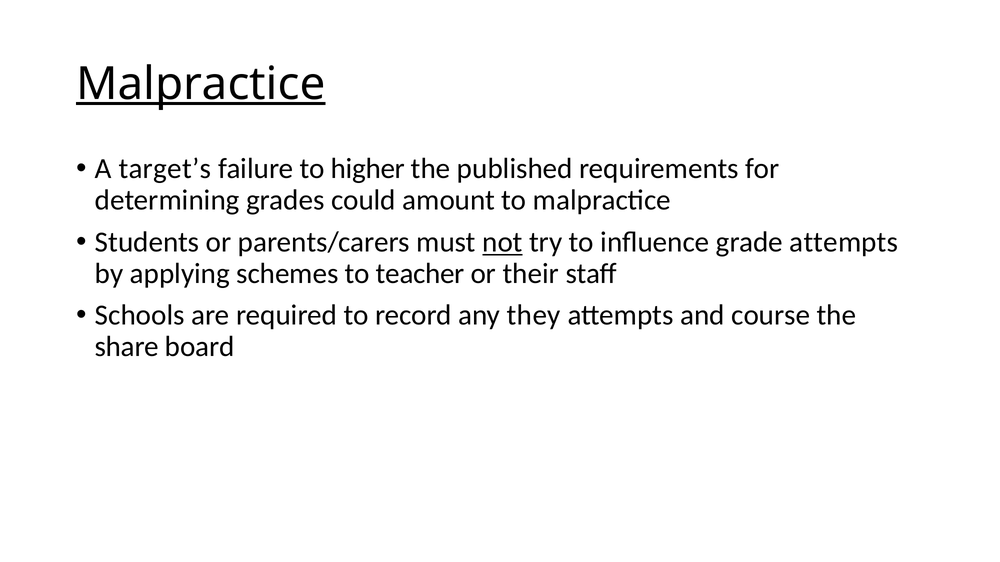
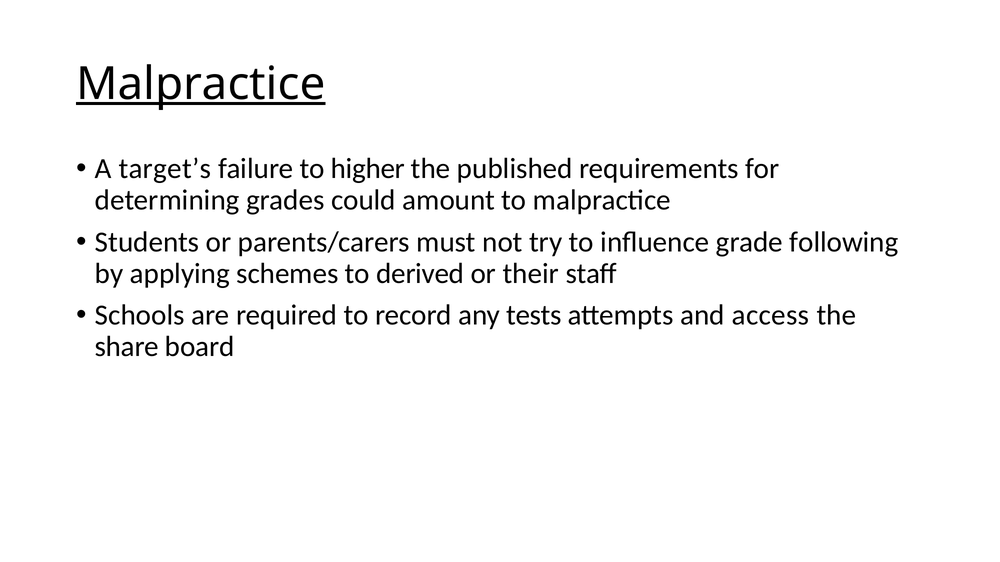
not underline: present -> none
grade attempts: attempts -> following
teacher: teacher -> derived
they: they -> tests
course: course -> access
